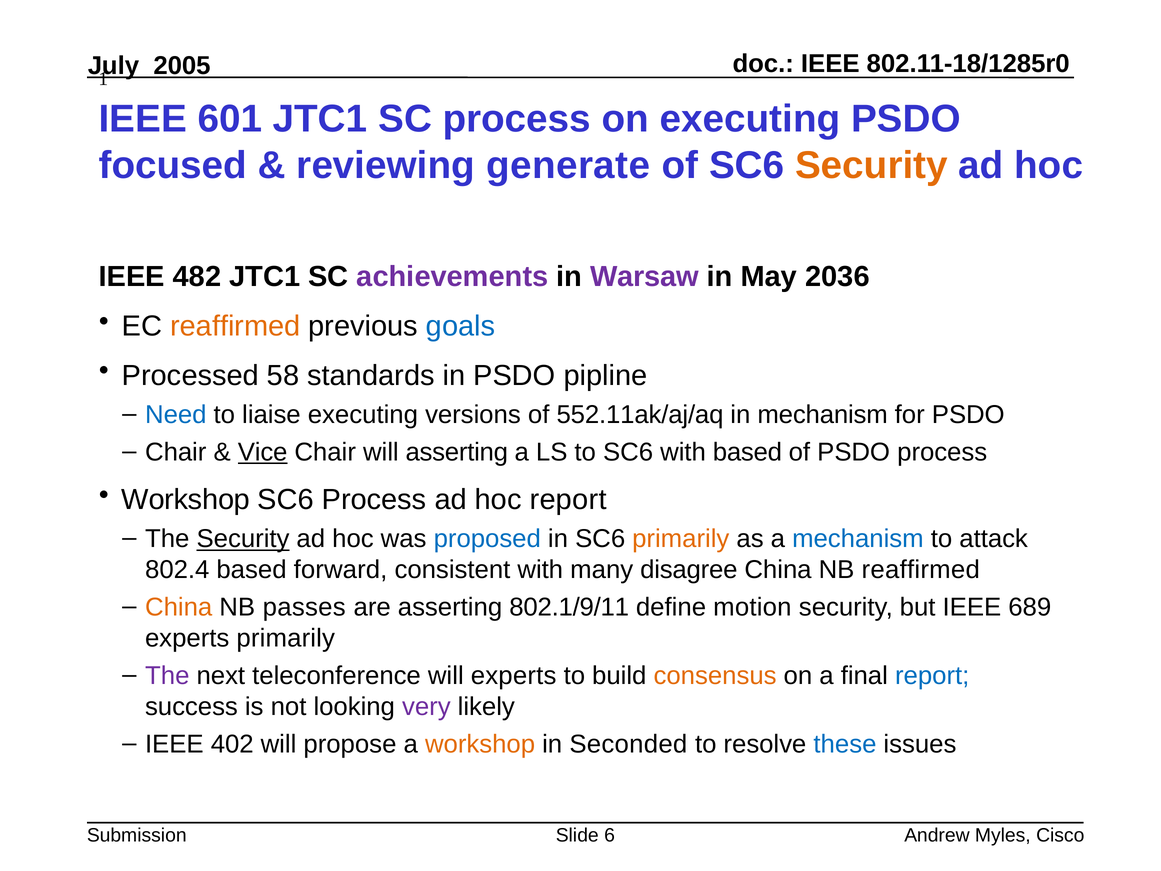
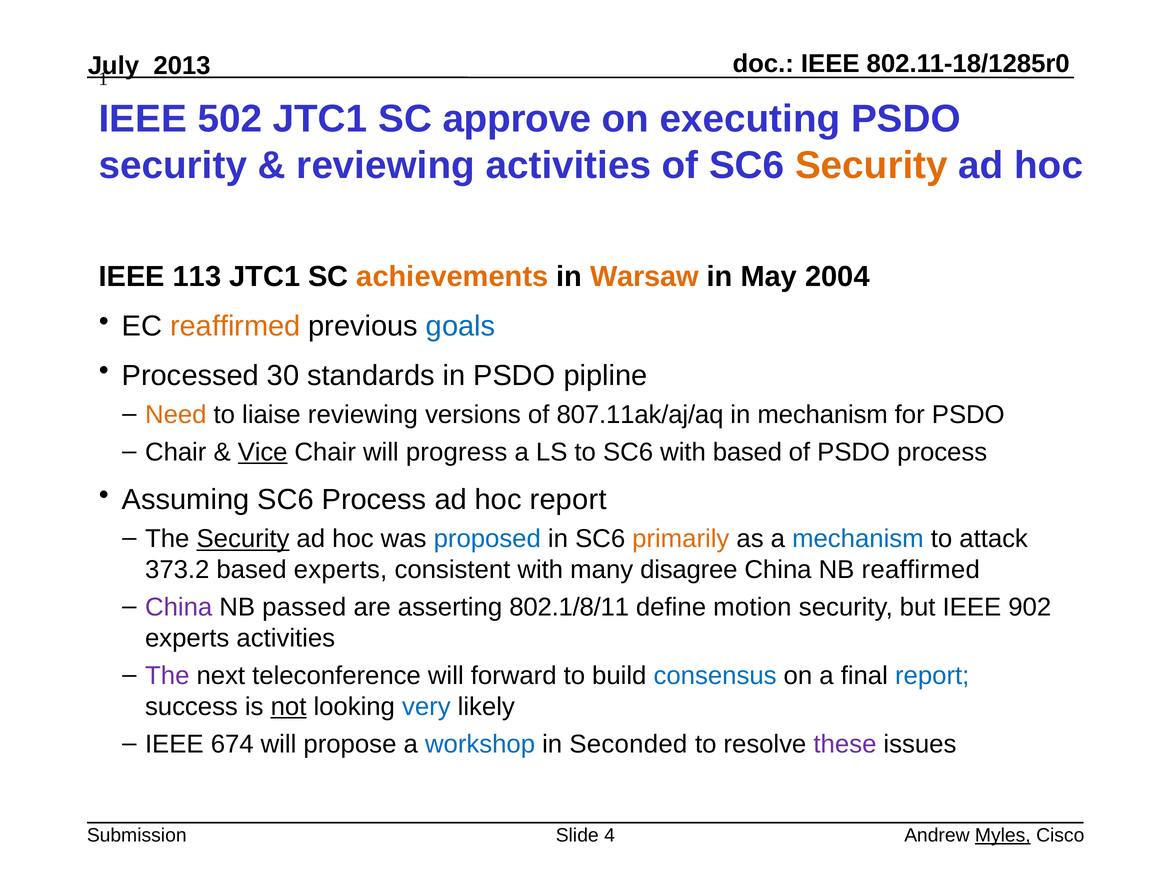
2005: 2005 -> 2013
601: 601 -> 502
SC process: process -> approve
focused at (173, 165): focused -> security
reviewing generate: generate -> activities
482: 482 -> 113
achievements colour: purple -> orange
Warsaw colour: purple -> orange
2036: 2036 -> 2004
58: 58 -> 30
Need colour: blue -> orange
liaise executing: executing -> reviewing
552.11ak/aj/aq: 552.11ak/aj/aq -> 807.11ak/aj/aq
will asserting: asserting -> progress
Workshop at (186, 500): Workshop -> Assuming
802.4: 802.4 -> 373.2
based forward: forward -> experts
China at (179, 607) colour: orange -> purple
passes: passes -> passed
802.1/9/11: 802.1/9/11 -> 802.1/8/11
689: 689 -> 902
experts primarily: primarily -> activities
will experts: experts -> forward
consensus colour: orange -> blue
not underline: none -> present
very colour: purple -> blue
402: 402 -> 674
workshop at (480, 744) colour: orange -> blue
these colour: blue -> purple
6: 6 -> 4
Myles underline: none -> present
